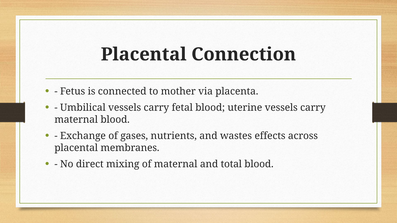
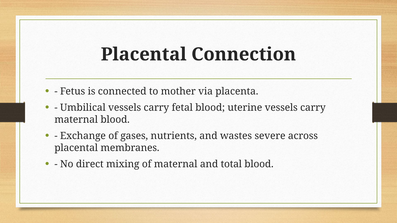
effects: effects -> severe
